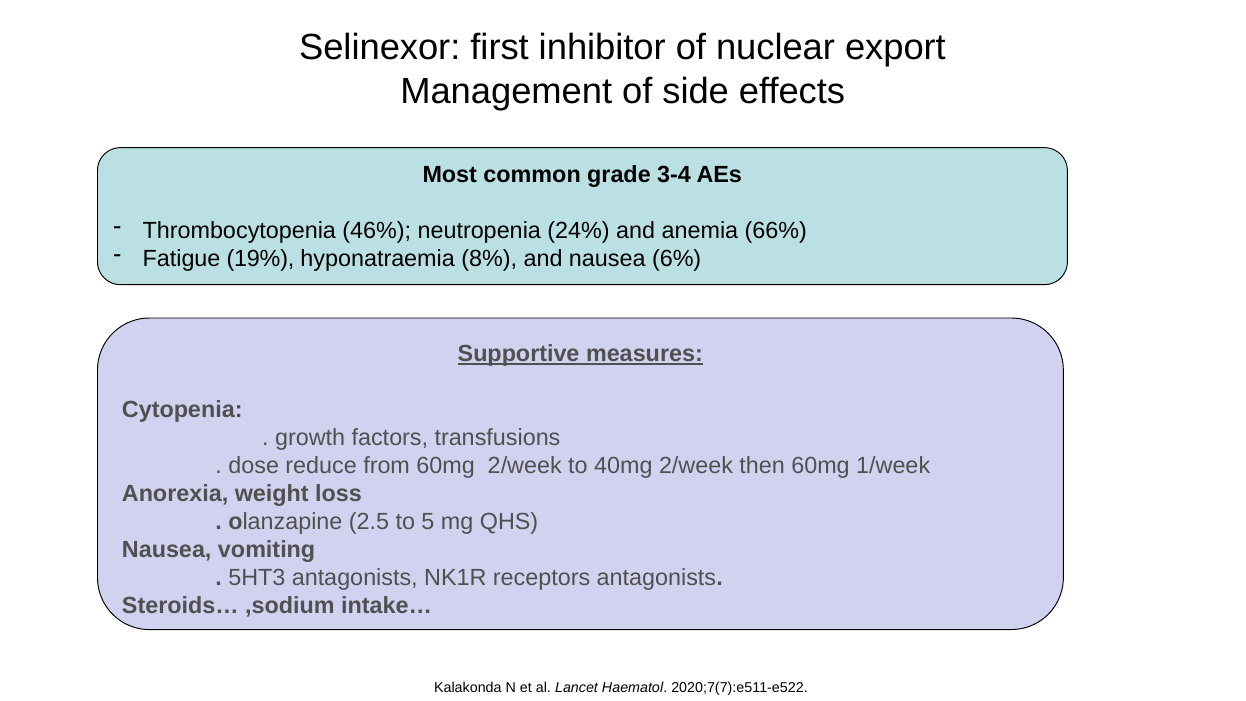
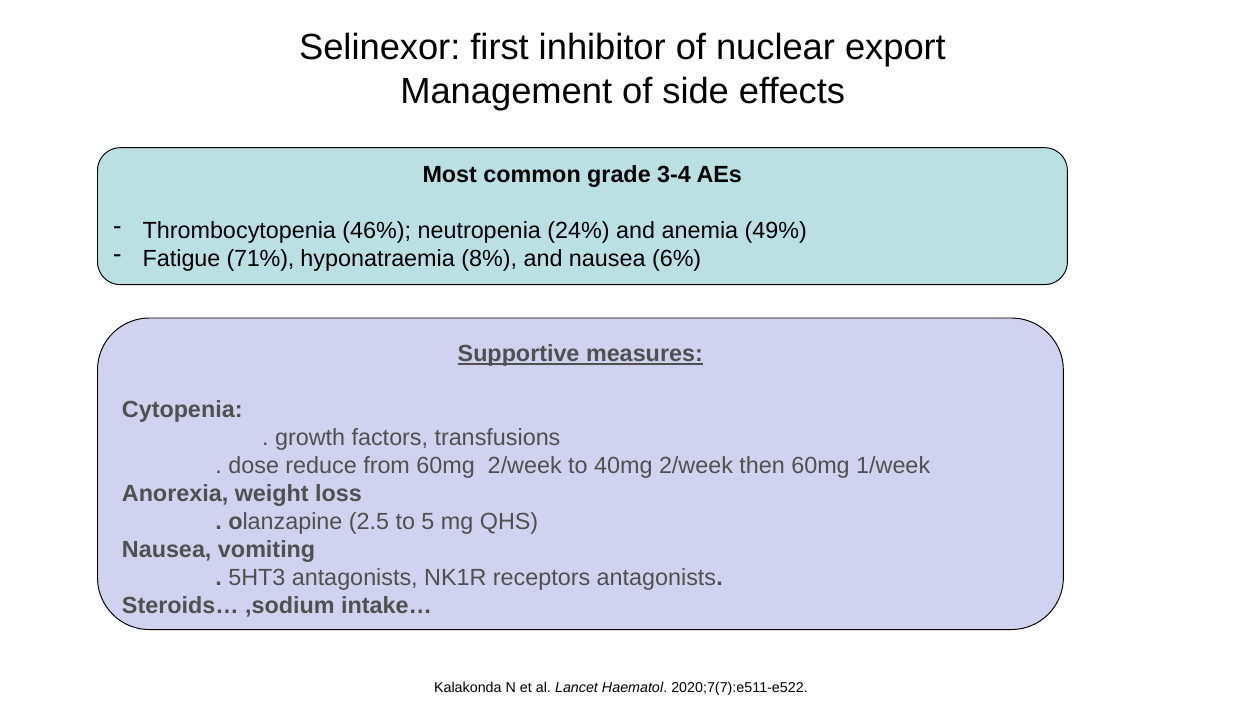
66%: 66% -> 49%
19%: 19% -> 71%
